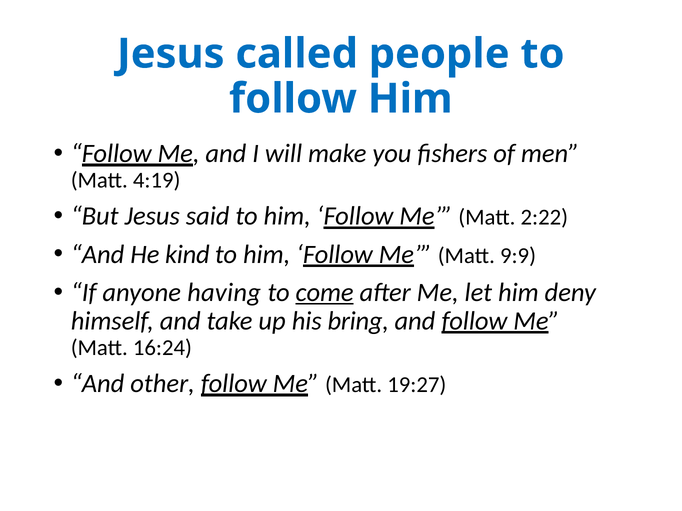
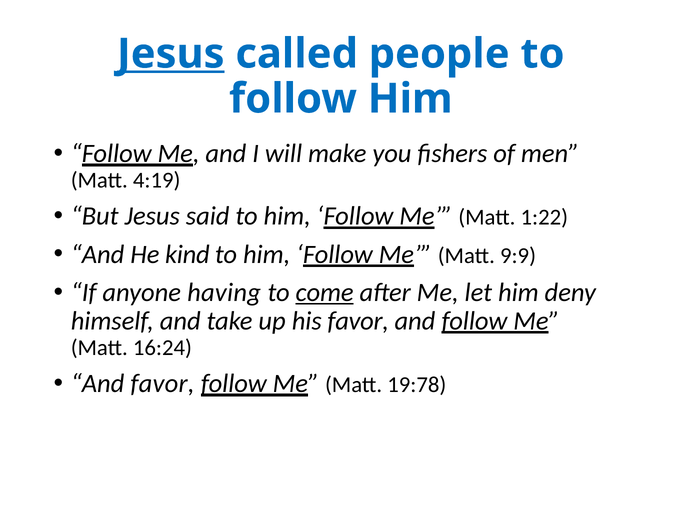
Jesus at (171, 54) underline: none -> present
2:22: 2:22 -> 1:22
his bring: bring -> favor
And other: other -> favor
19:27: 19:27 -> 19:78
